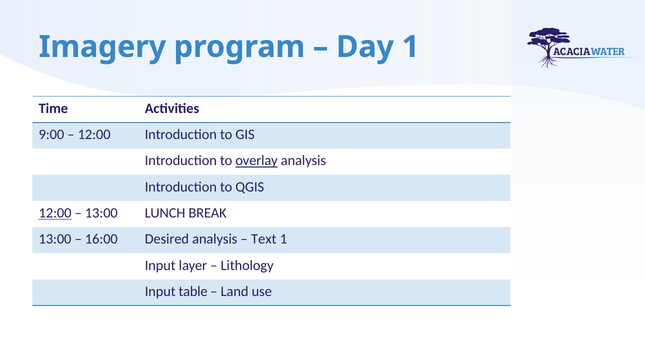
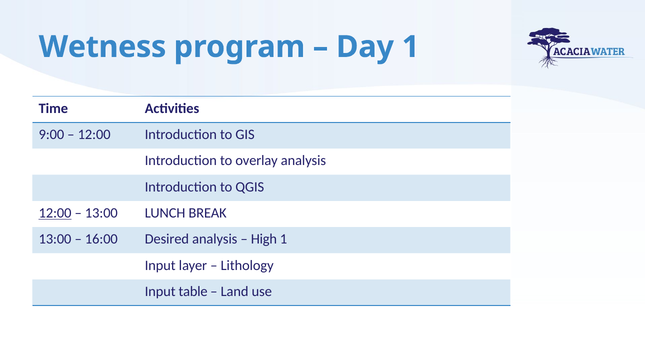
Imagery: Imagery -> Wetness
overlay underline: present -> none
Text: Text -> High
